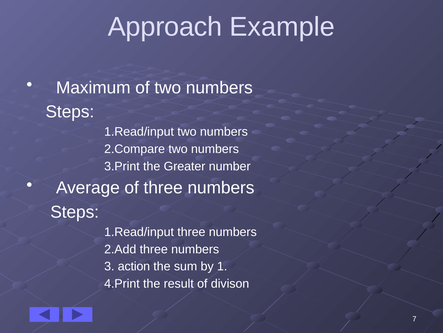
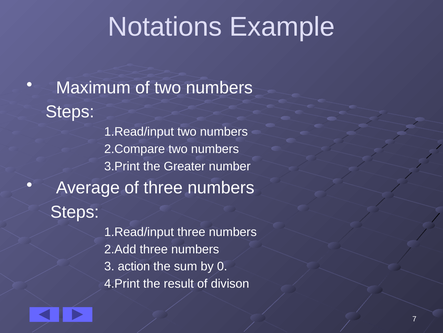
Approach: Approach -> Notations
1: 1 -> 0
